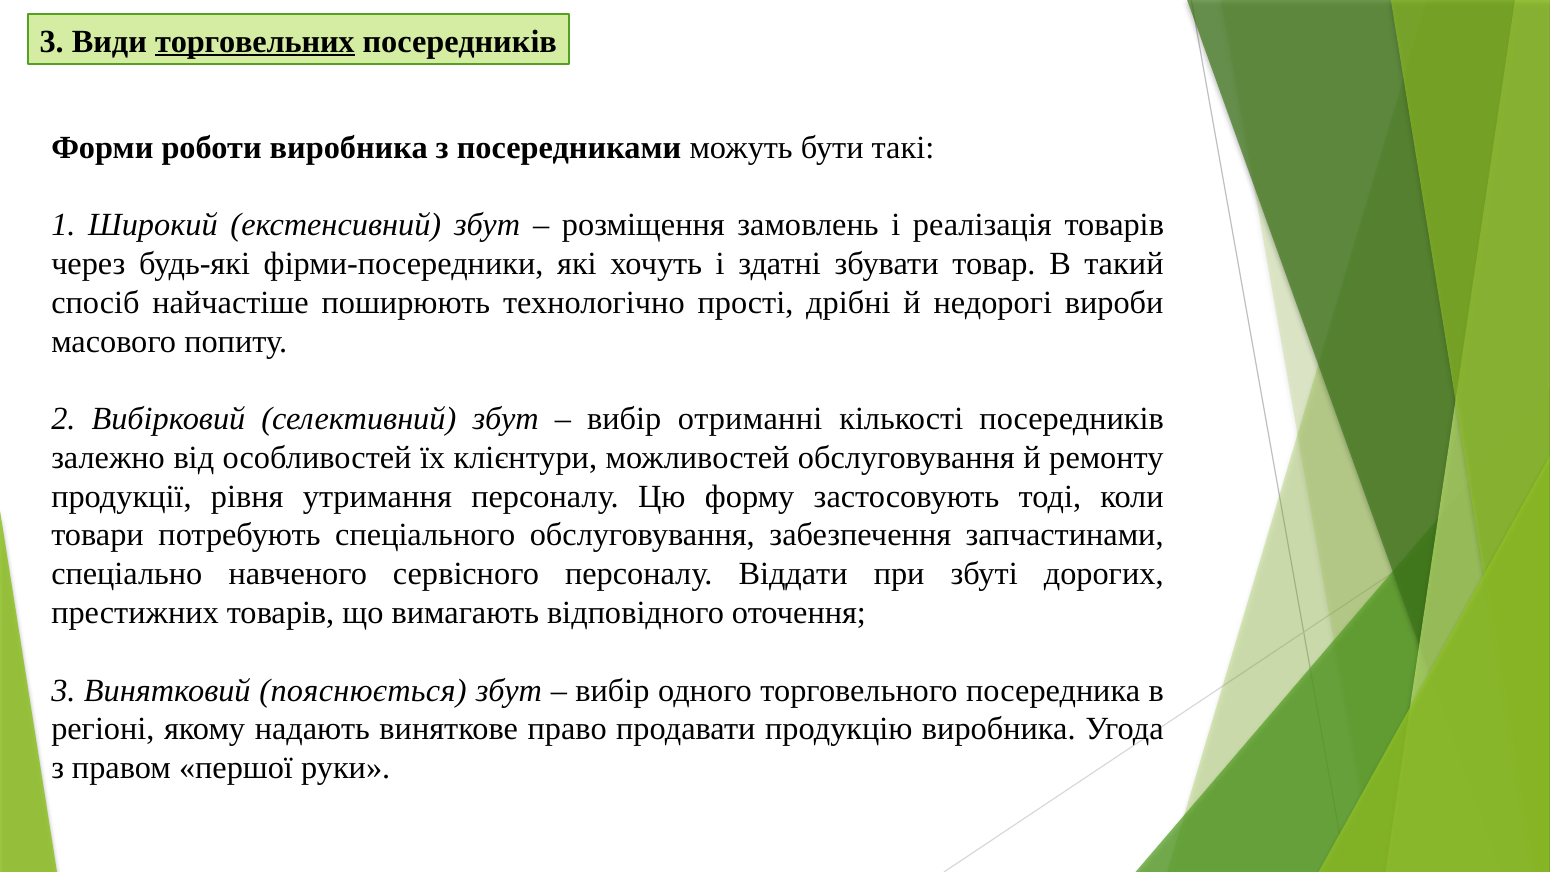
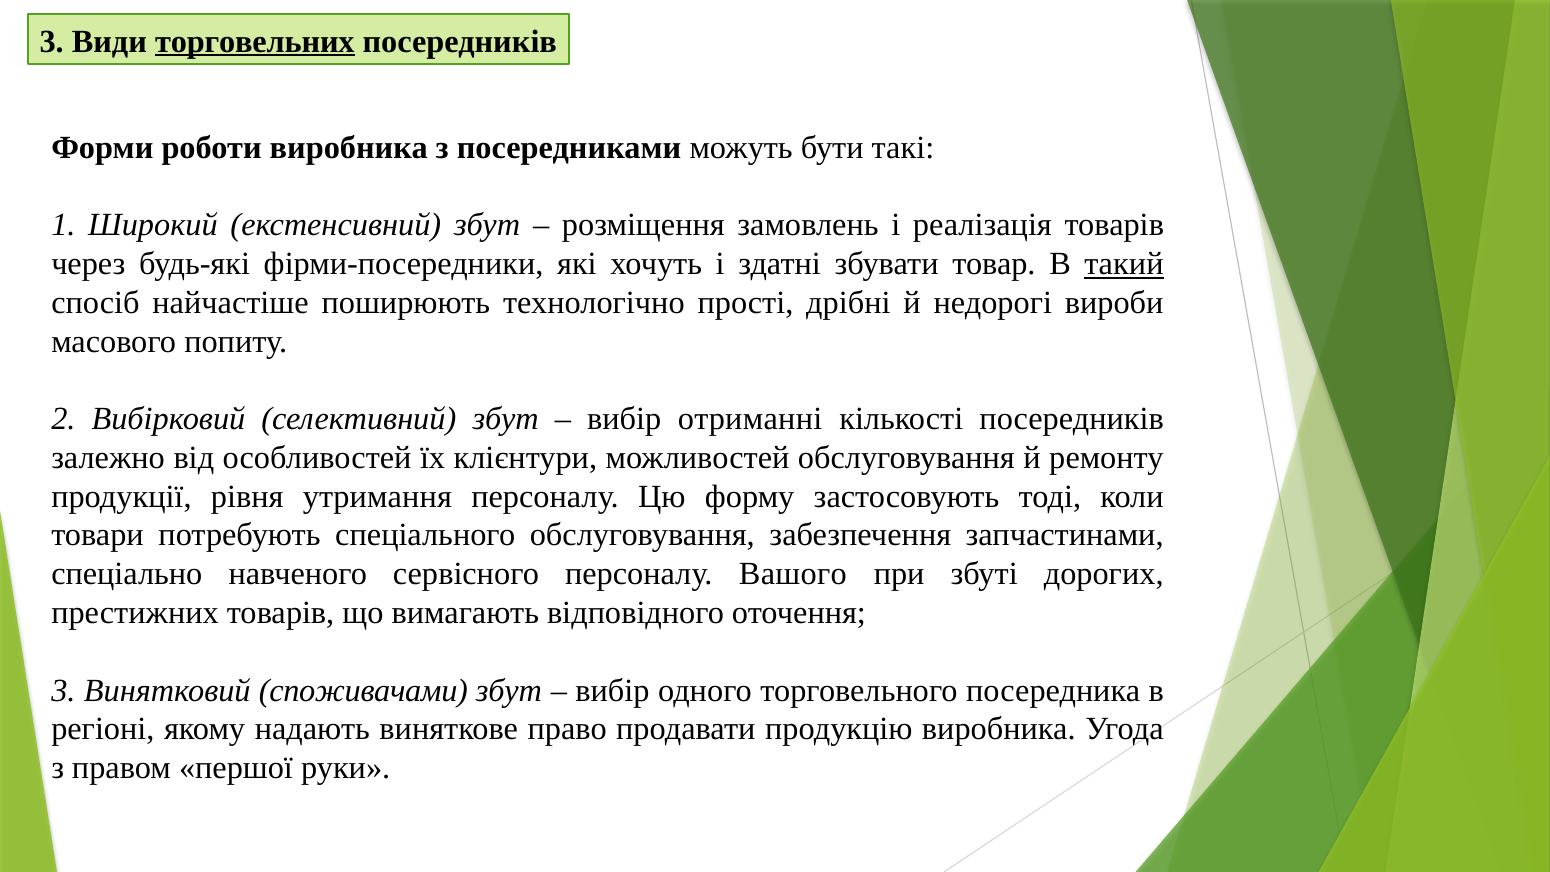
такий underline: none -> present
Віддати: Віддати -> Вашого
пояснюється: пояснюється -> споживачами
